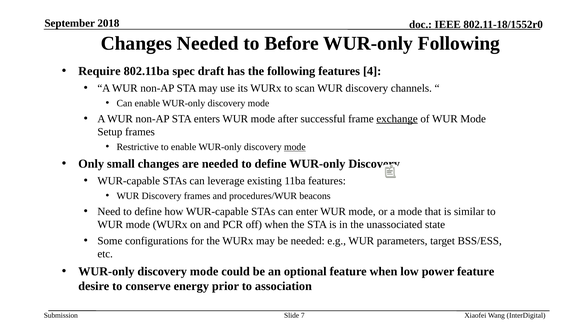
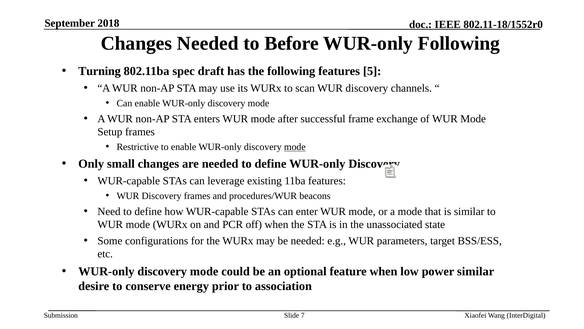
Require: Require -> Turning
4: 4 -> 5
exchange underline: present -> none
power feature: feature -> similar
